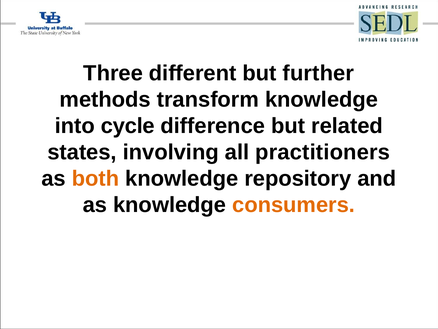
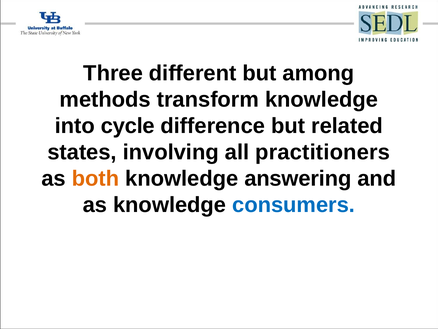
further: further -> among
repository: repository -> answering
consumers colour: orange -> blue
